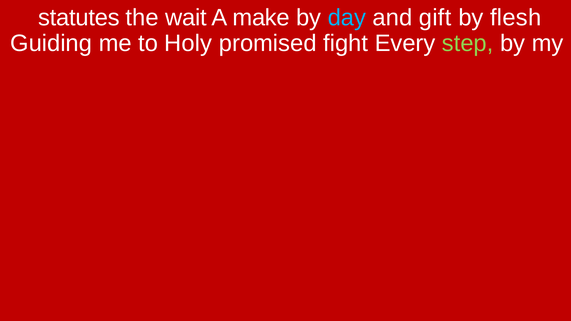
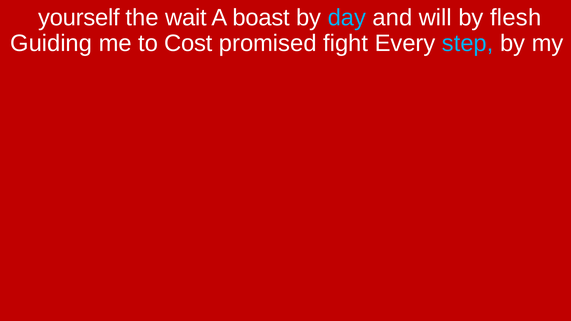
statutes: statutes -> yourself
make: make -> boast
gift: gift -> will
Holy: Holy -> Cost
step colour: light green -> light blue
